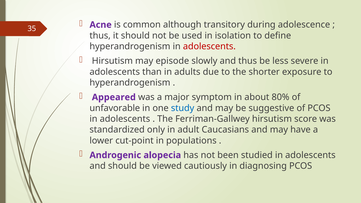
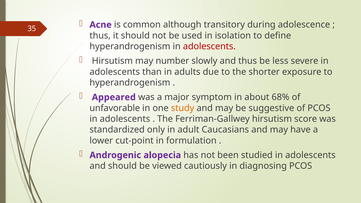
episode: episode -> number
80%: 80% -> 68%
study colour: blue -> orange
populations: populations -> formulation
